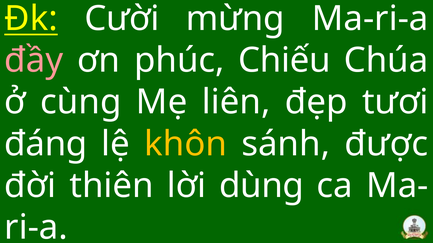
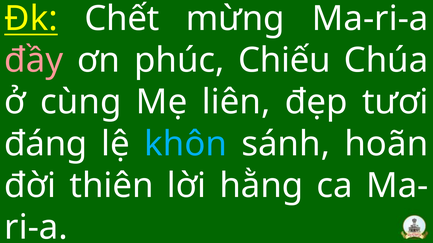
Cười: Cười -> Chết
khôn colour: yellow -> light blue
được: được -> hoãn
dùng: dùng -> hằng
